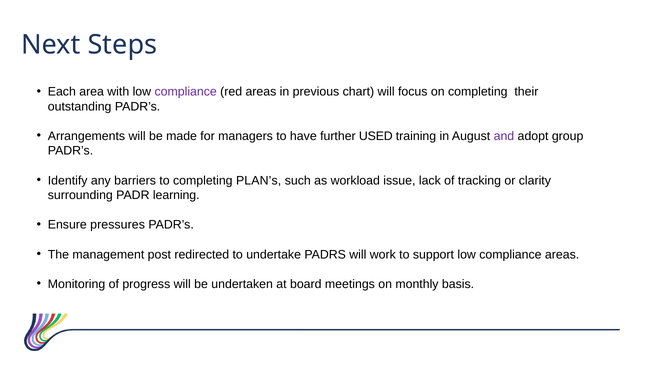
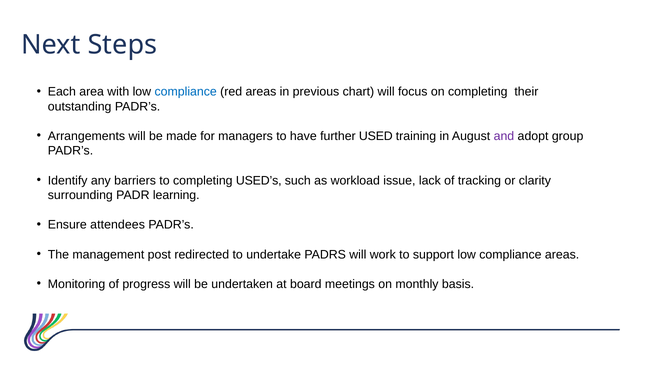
compliance at (186, 92) colour: purple -> blue
PLAN’s: PLAN’s -> USED’s
pressures: pressures -> attendees
